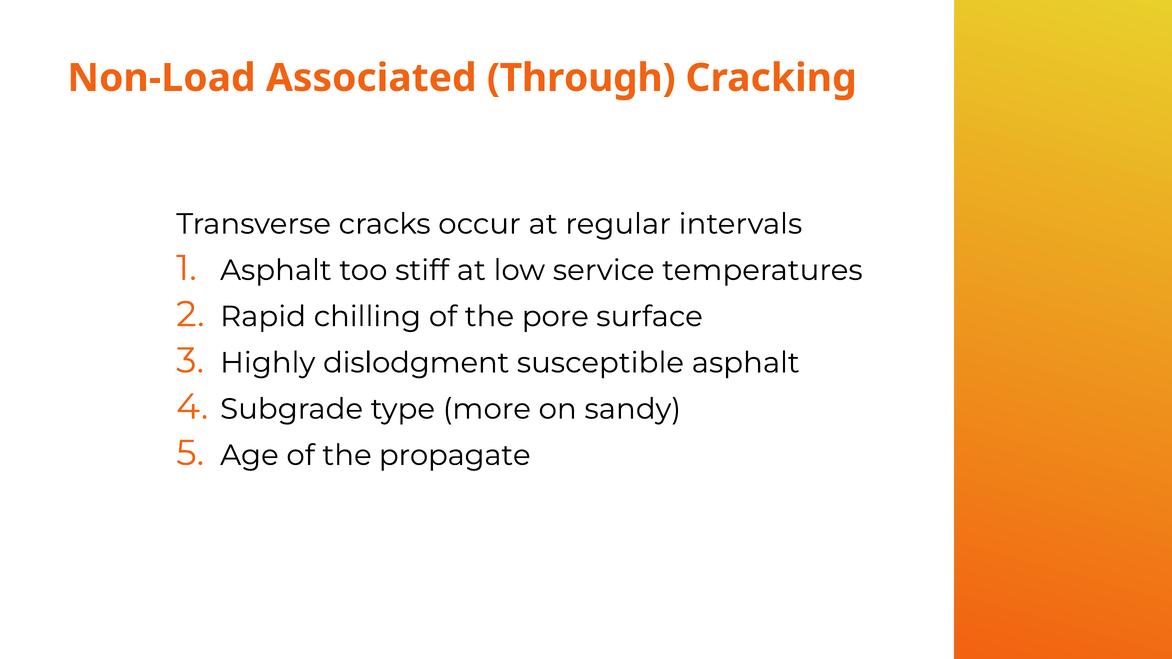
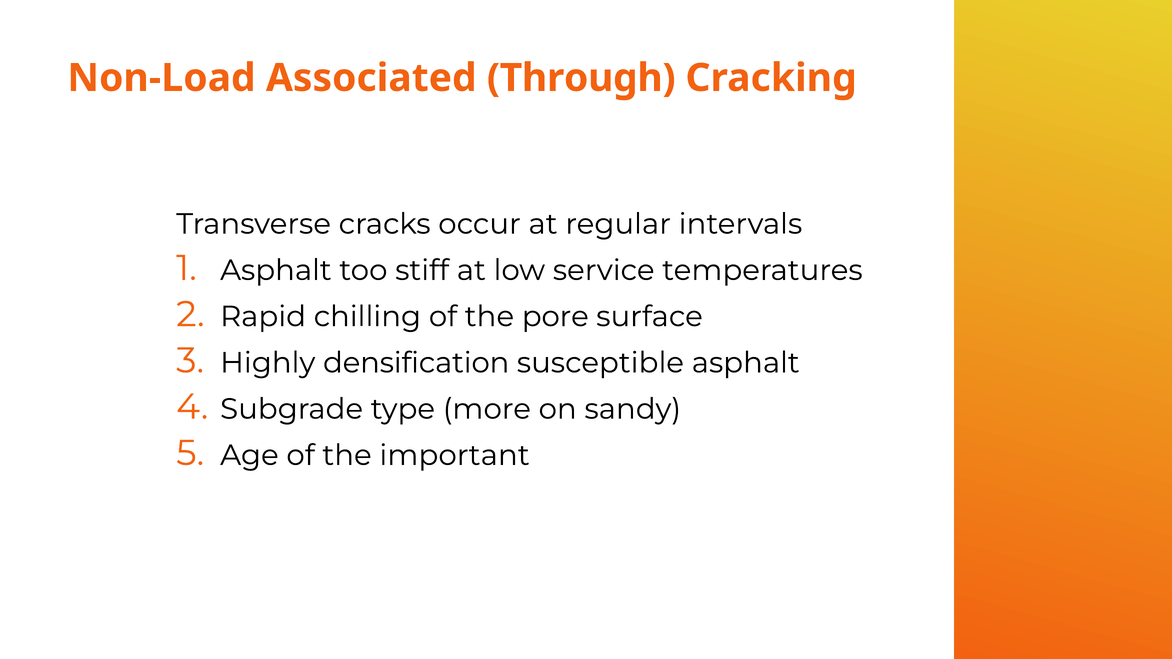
dislodgment: dislodgment -> densification
propagate: propagate -> important
